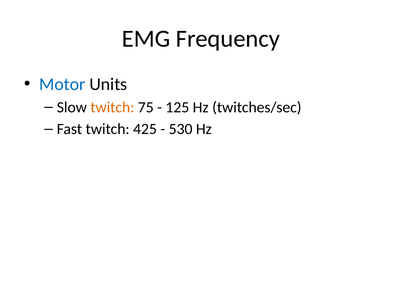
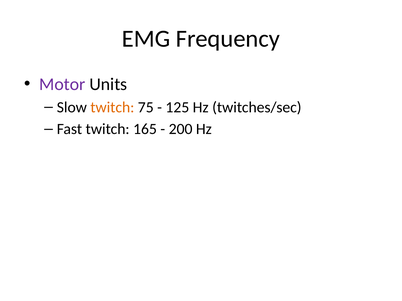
Motor colour: blue -> purple
425: 425 -> 165
530: 530 -> 200
